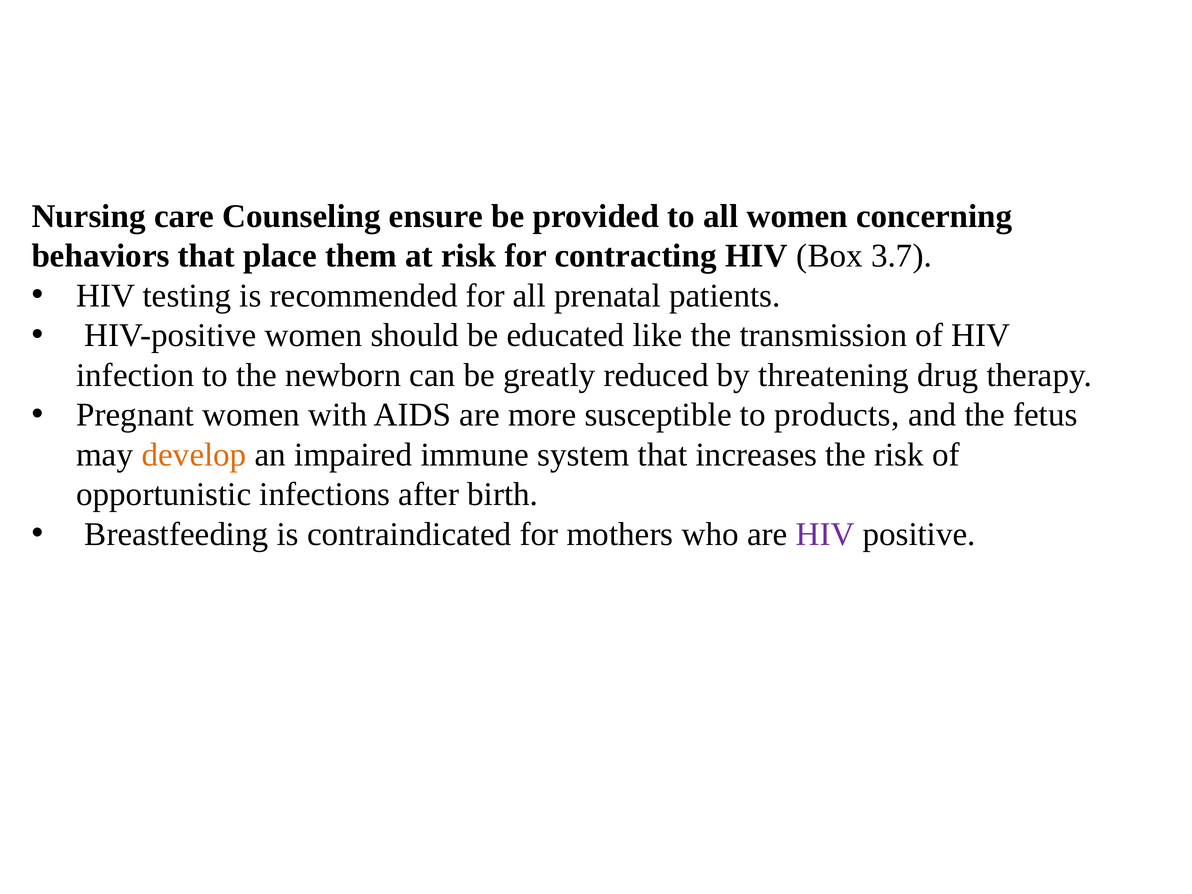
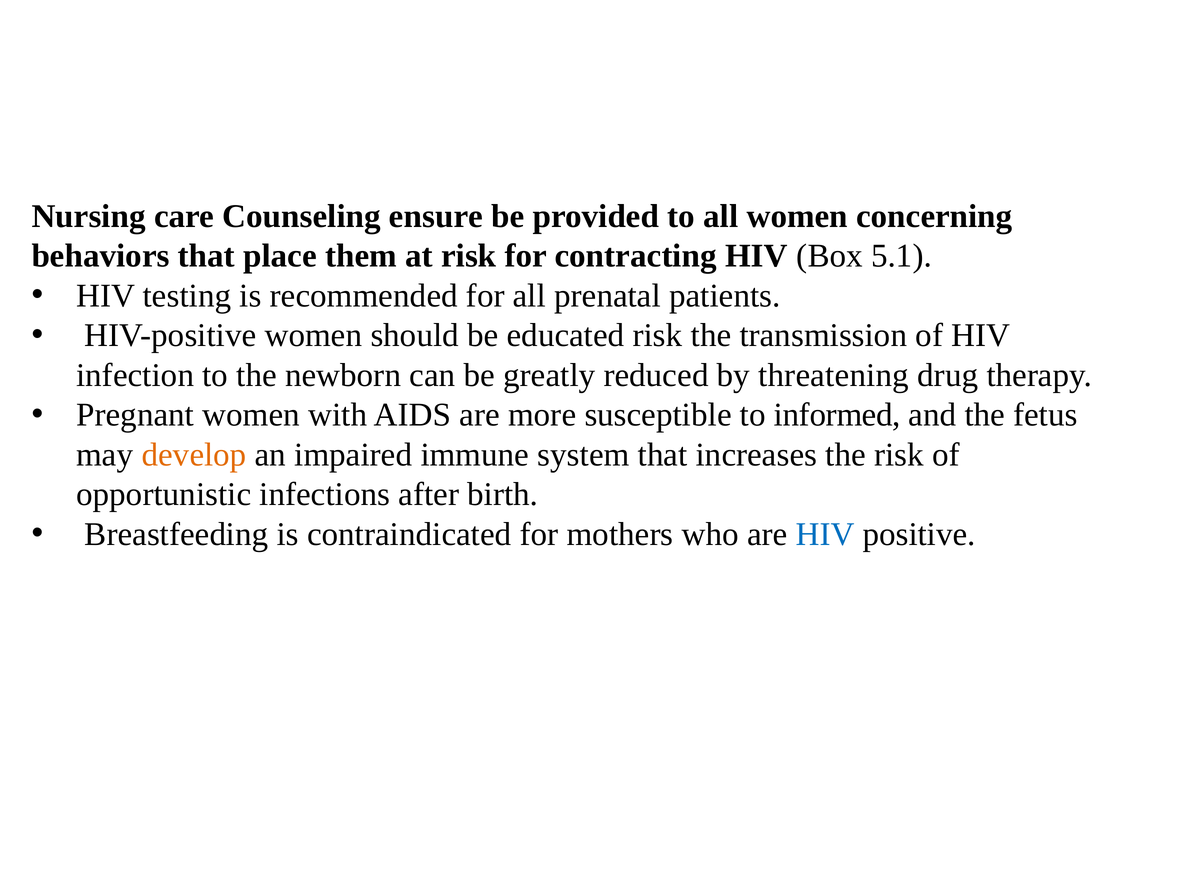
3.7: 3.7 -> 5.1
educated like: like -> risk
products: products -> informed
HIV at (825, 534) colour: purple -> blue
